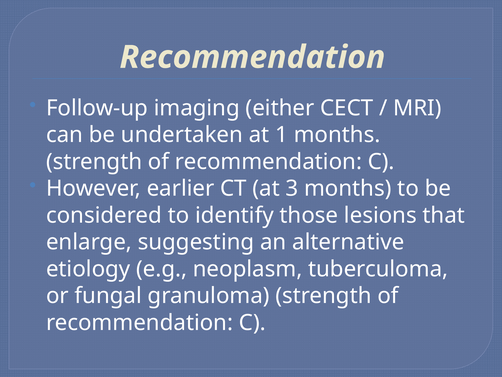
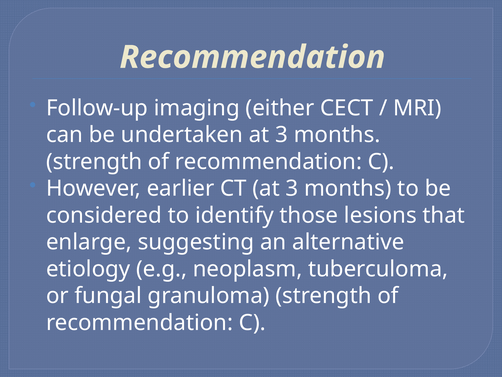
undertaken at 1: 1 -> 3
